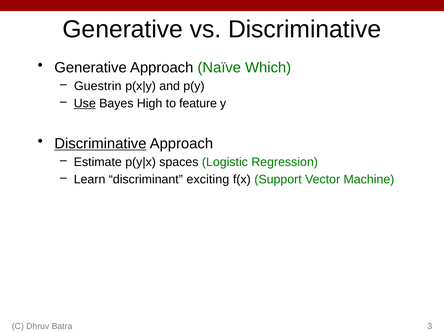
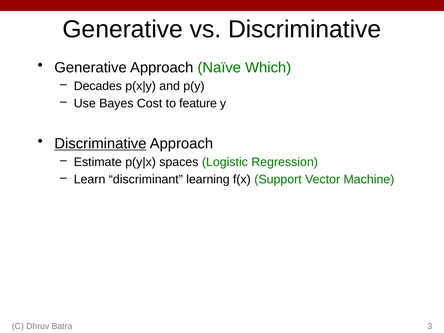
Guestrin: Guestrin -> Decades
Use underline: present -> none
High: High -> Cost
exciting: exciting -> learning
